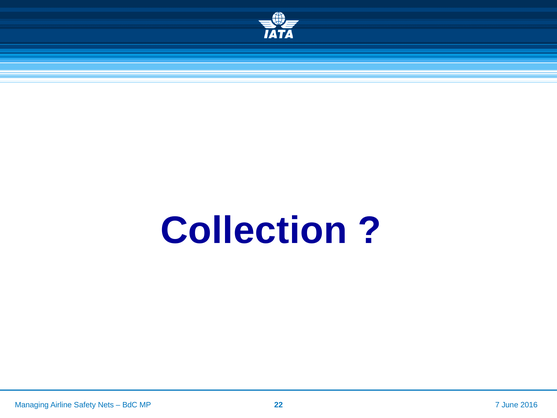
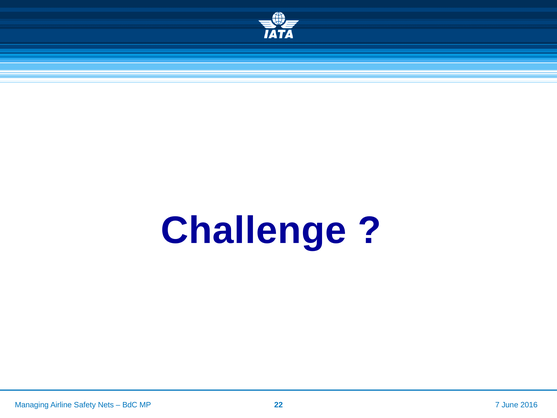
Collection: Collection -> Challenge
